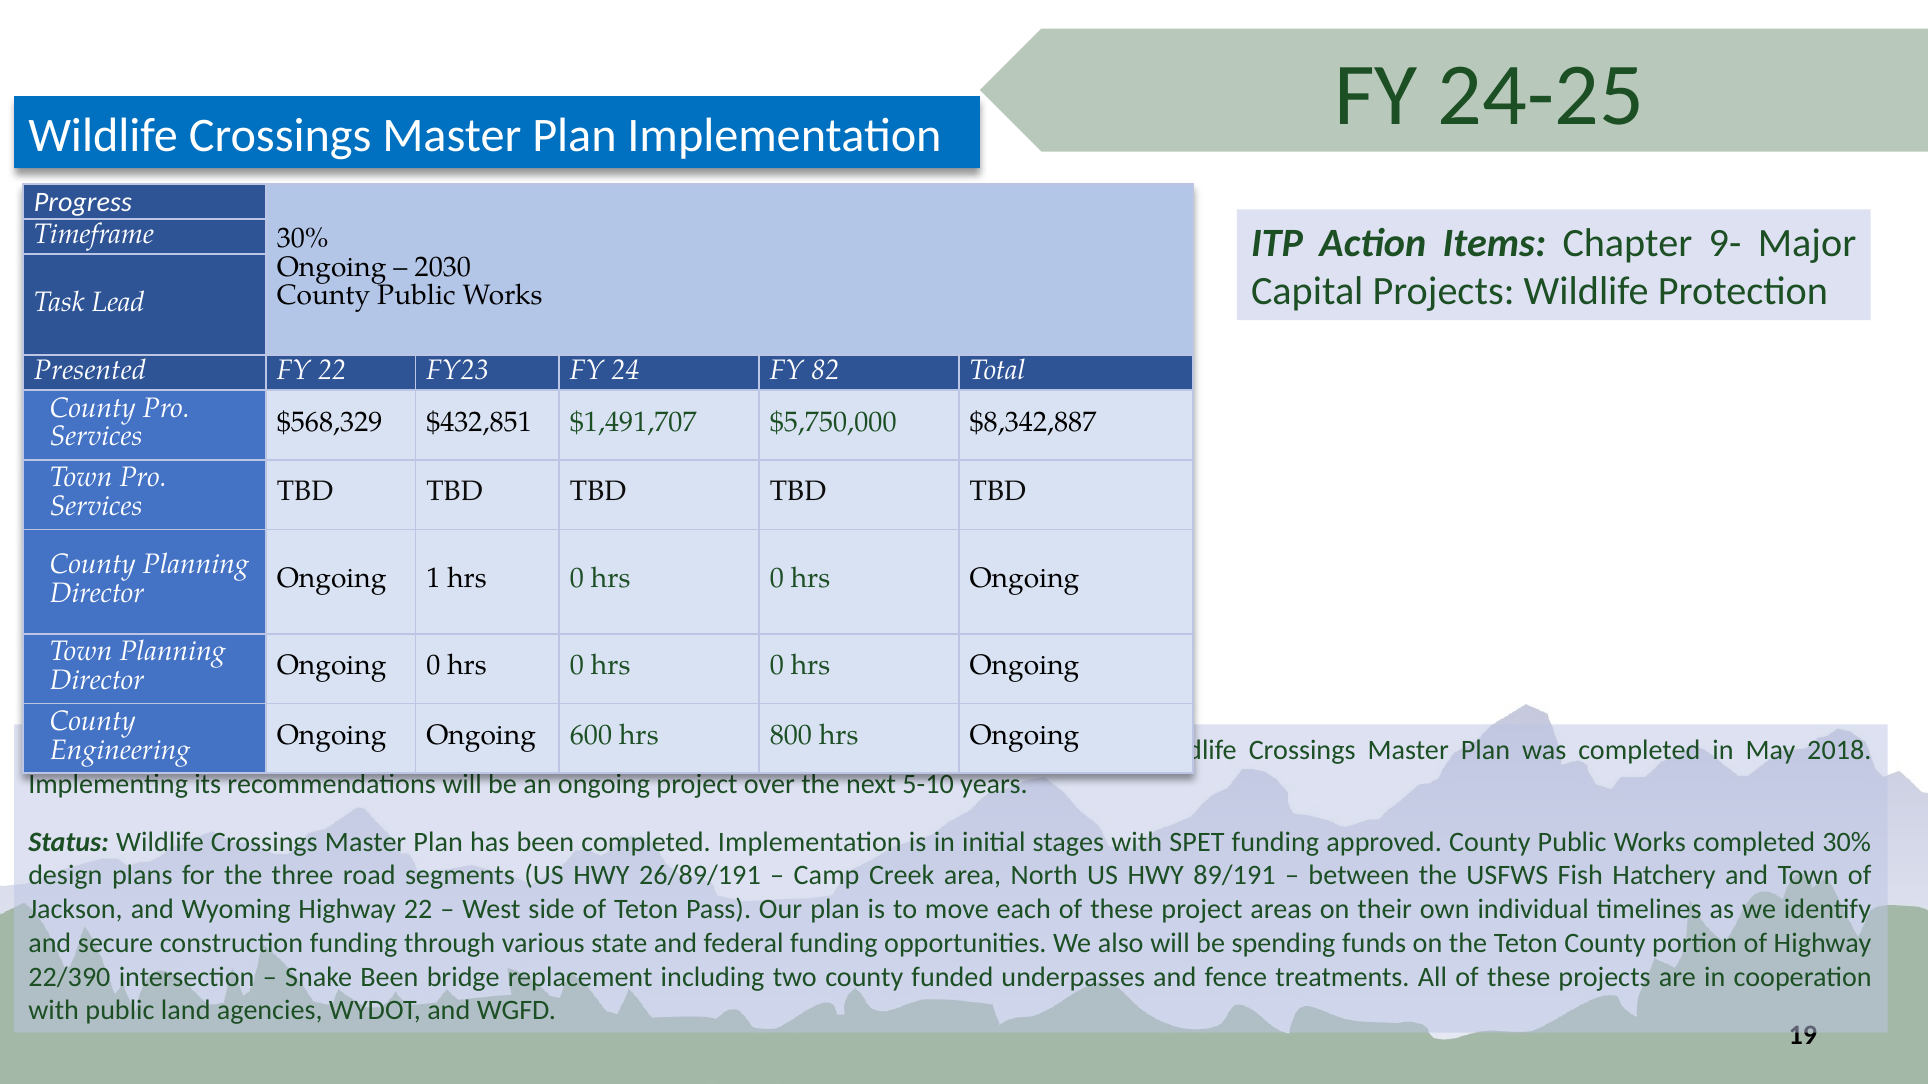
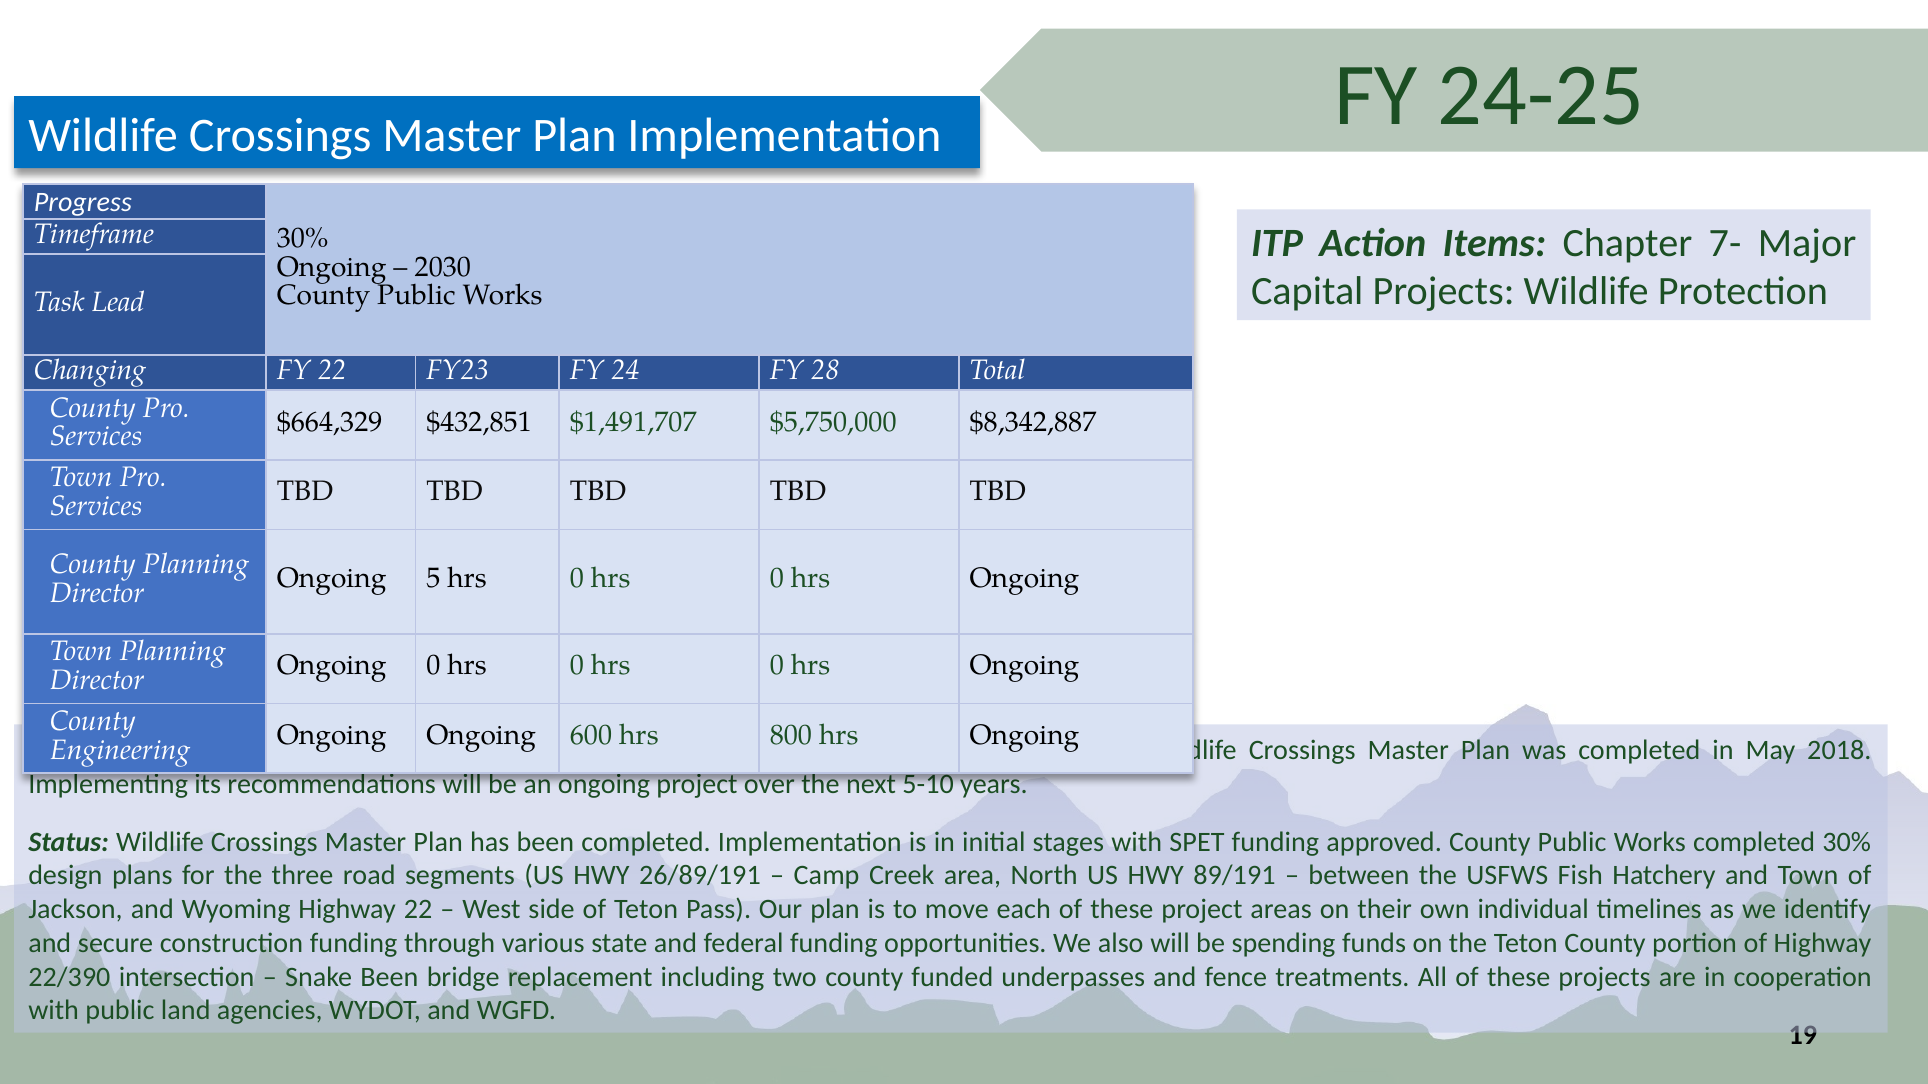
9-: 9- -> 7-
Presented: Presented -> Changing
82: 82 -> 28
$568,329: $568,329 -> $664,329
1: 1 -> 5
